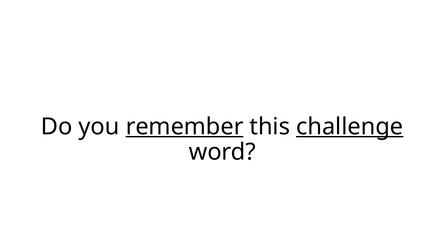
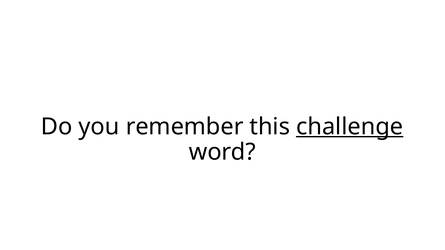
remember underline: present -> none
